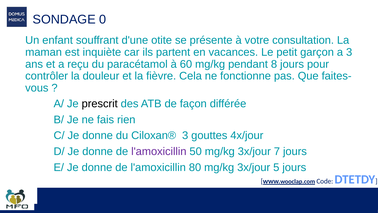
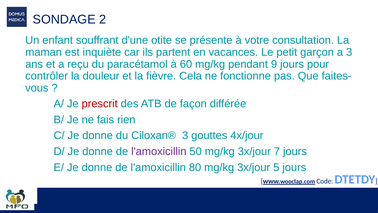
0: 0 -> 2
8: 8 -> 9
prescrit colour: black -> red
